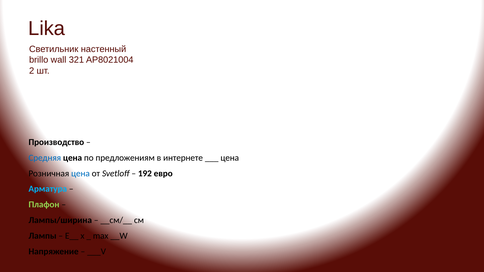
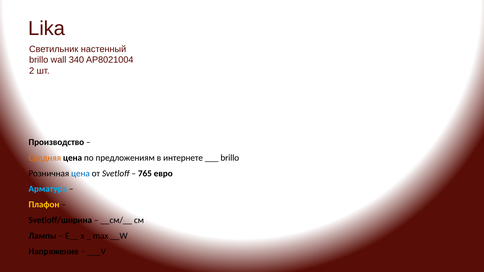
321: 321 -> 340
Средняя colour: blue -> orange
цена at (230, 158): цена -> brillo
192: 192 -> 765
Плафон colour: light green -> yellow
Лампы/ширина: Лампы/ширина -> Svetloff/ширина
